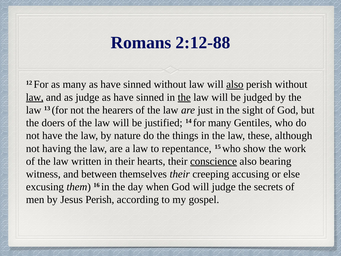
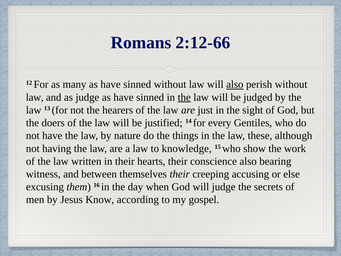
2:12-88: 2:12-88 -> 2:12-66
law at (35, 97) underline: present -> none
for many: many -> every
repentance: repentance -> knowledge
conscience underline: present -> none
Jesus Perish: Perish -> Know
